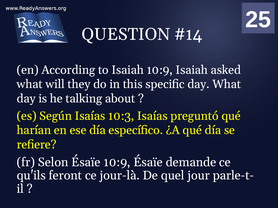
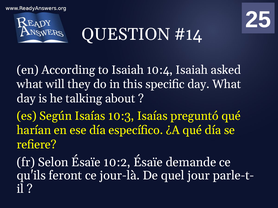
Isaiah 10:9: 10:9 -> 10:4
Ésaïe 10:9: 10:9 -> 10:2
